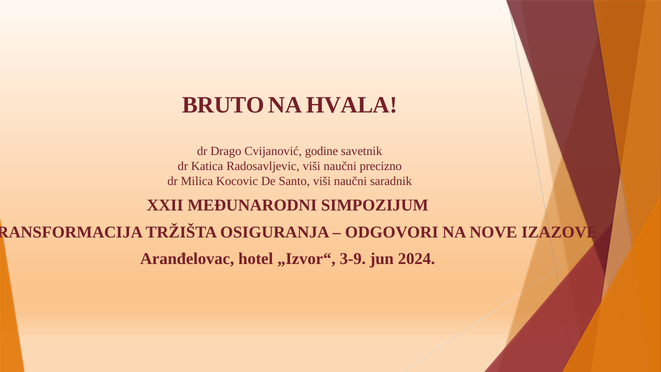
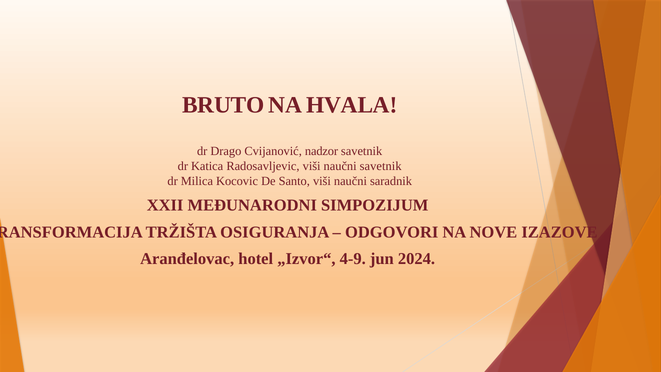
godine: godine -> nadzor
naučni precizno: precizno -> savetnik
3-9: 3-9 -> 4-9
